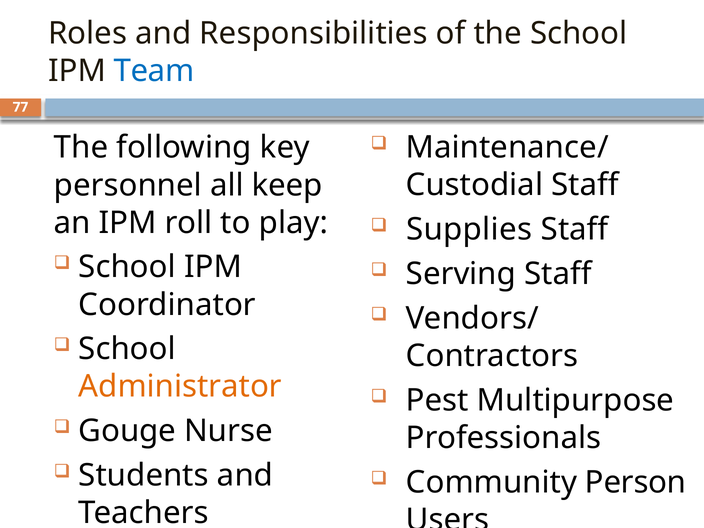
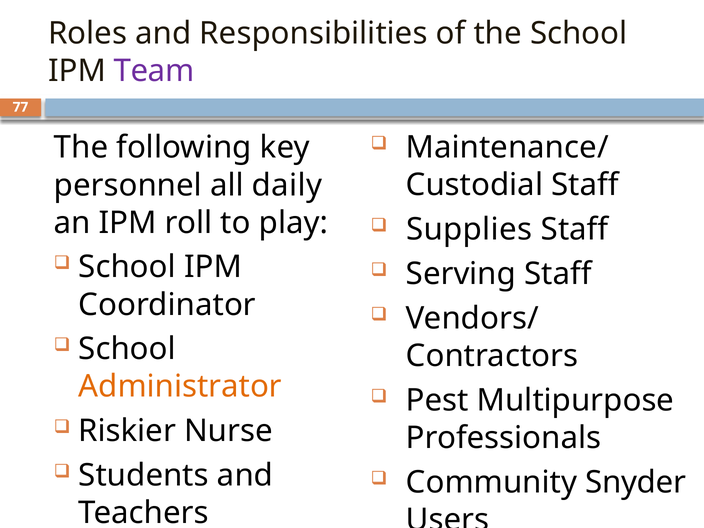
Team colour: blue -> purple
keep: keep -> daily
Gouge: Gouge -> Riskier
Person: Person -> Snyder
